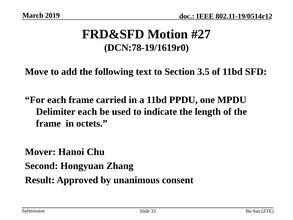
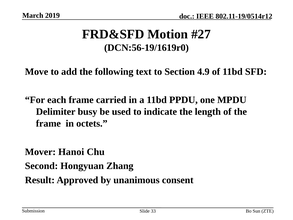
DCN:78-19/1619r0: DCN:78-19/1619r0 -> DCN:56-19/1619r0
3.5: 3.5 -> 4.9
Delimiter each: each -> busy
